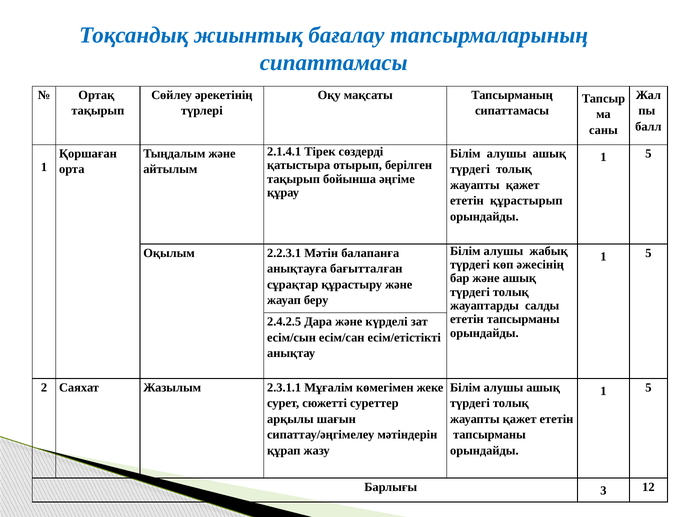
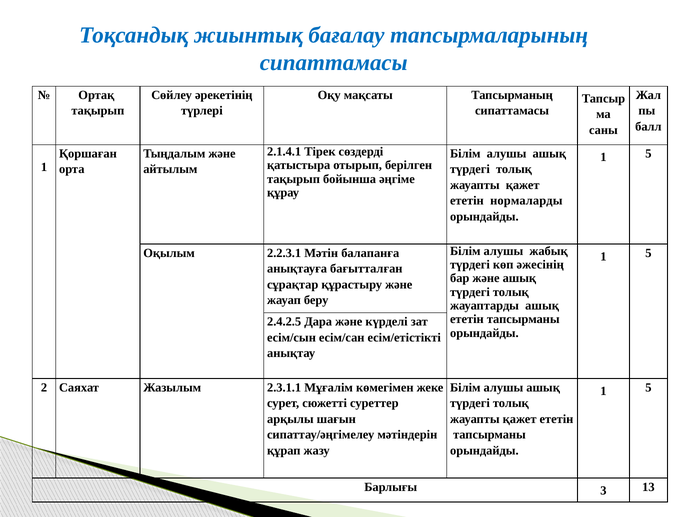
құрастырып: құрастырып -> нормаларды
жауаптарды салды: салды -> ашық
12: 12 -> 13
